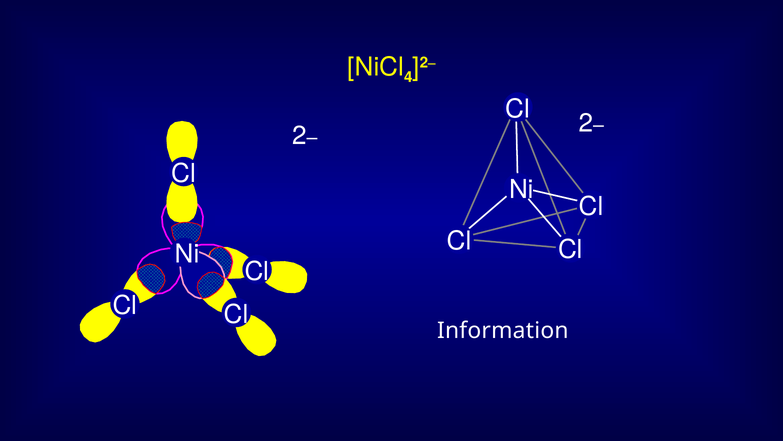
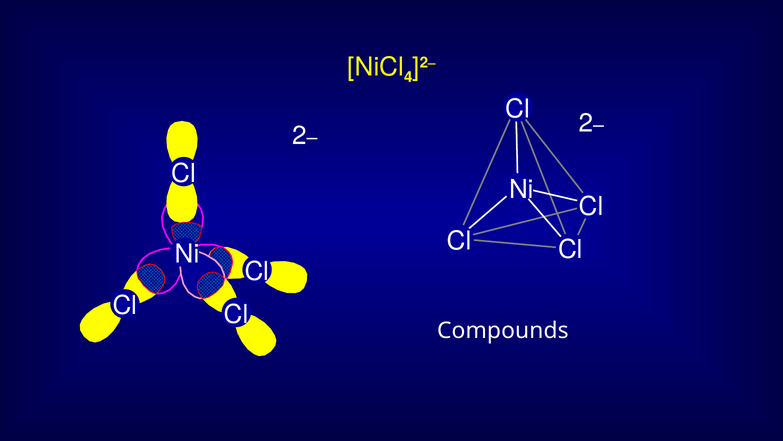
Information: Information -> Compounds
